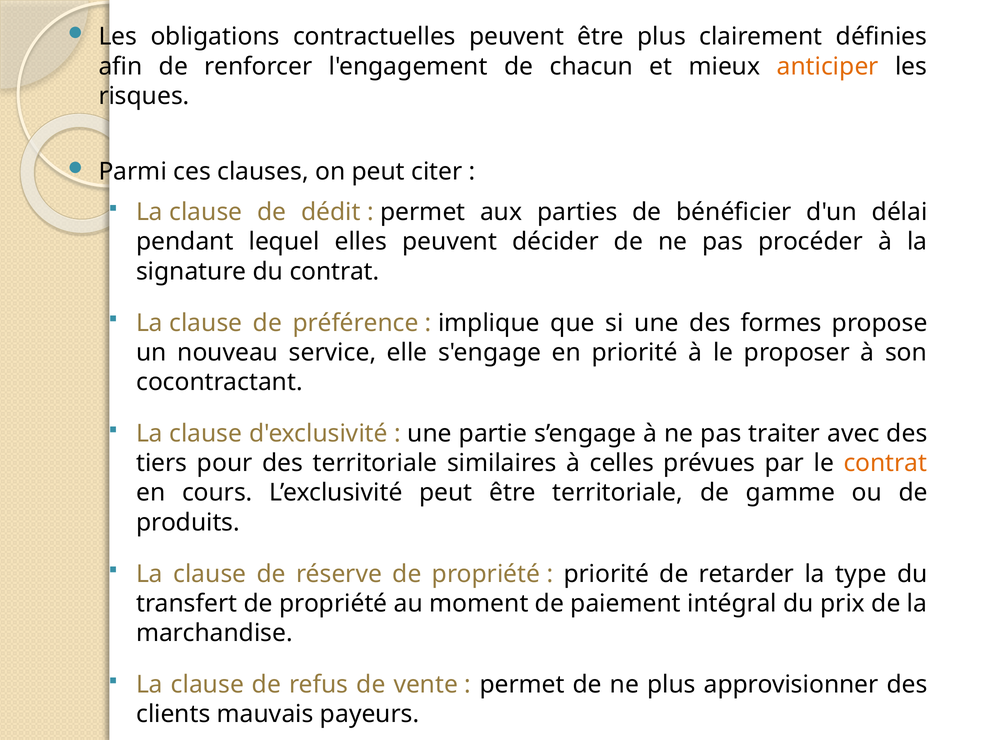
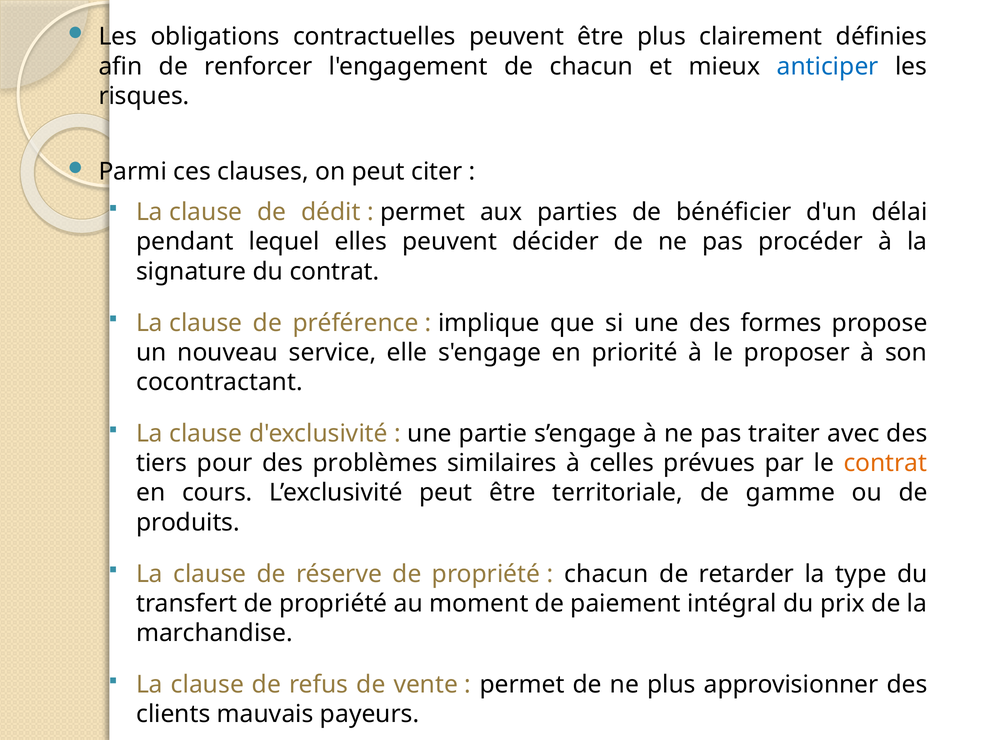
anticiper colour: orange -> blue
des territoriale: territoriale -> problèmes
priorité at (606, 574): priorité -> chacun
